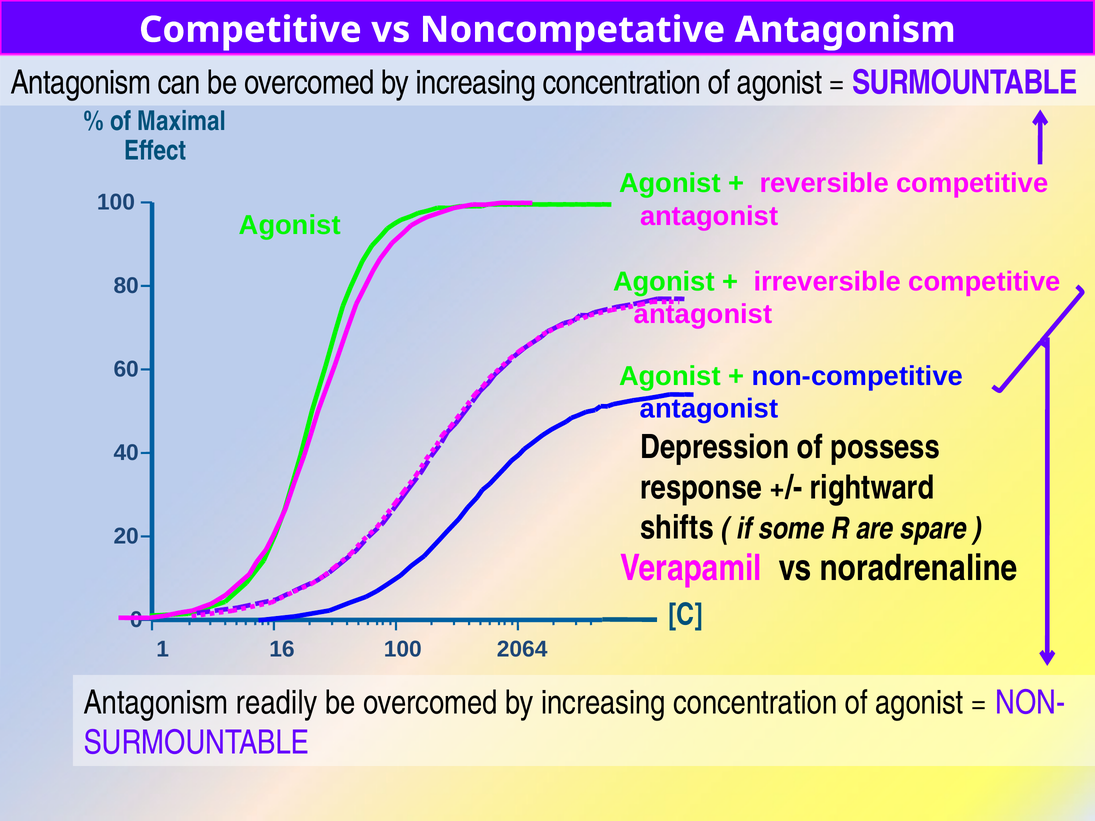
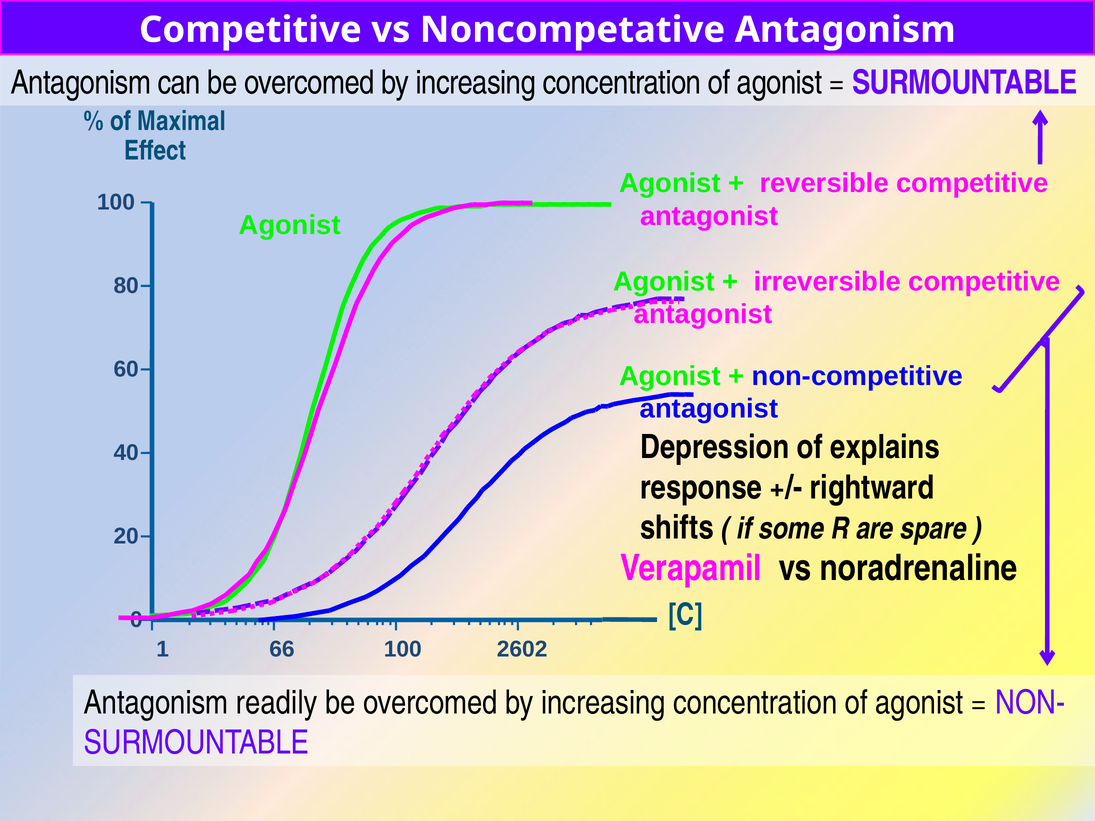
possess: possess -> explains
16: 16 -> 66
2064: 2064 -> 2602
